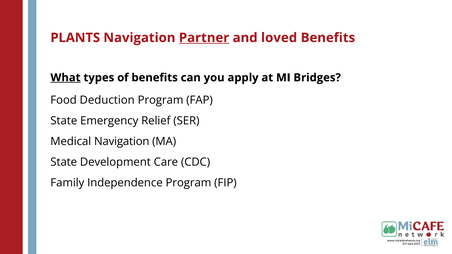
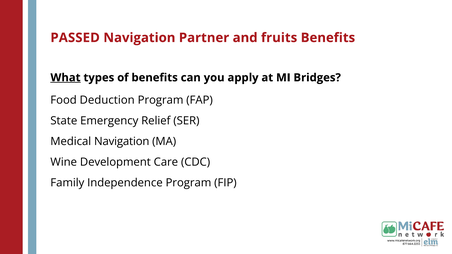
PLANTS: PLANTS -> PASSED
Partner underline: present -> none
loved: loved -> fruits
State at (64, 162): State -> Wine
